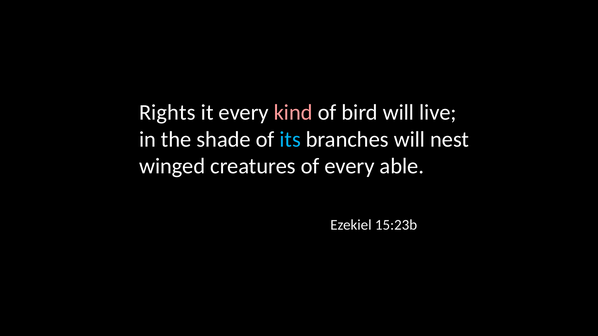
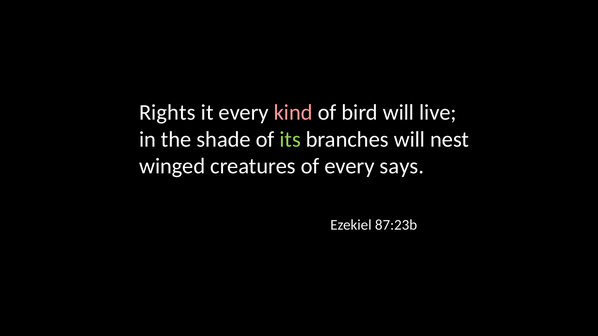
its colour: light blue -> light green
able: able -> says
15:23b: 15:23b -> 87:23b
